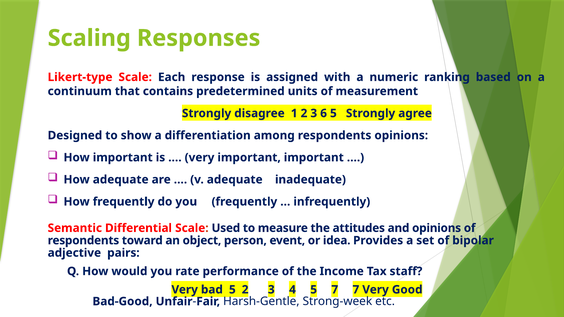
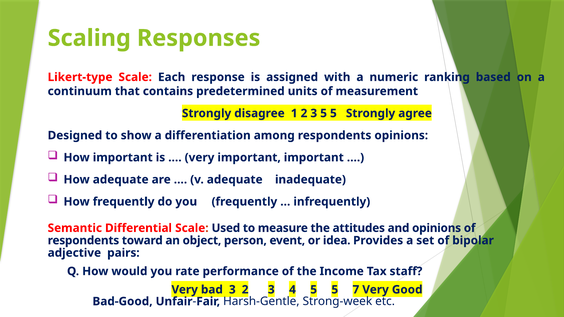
3 6: 6 -> 5
bad 5: 5 -> 3
4 5 7: 7 -> 5
